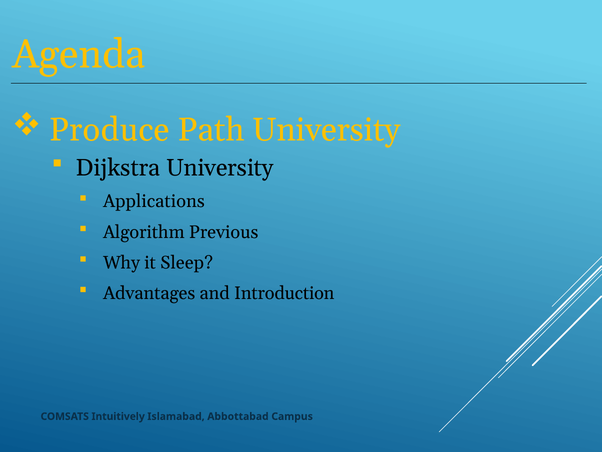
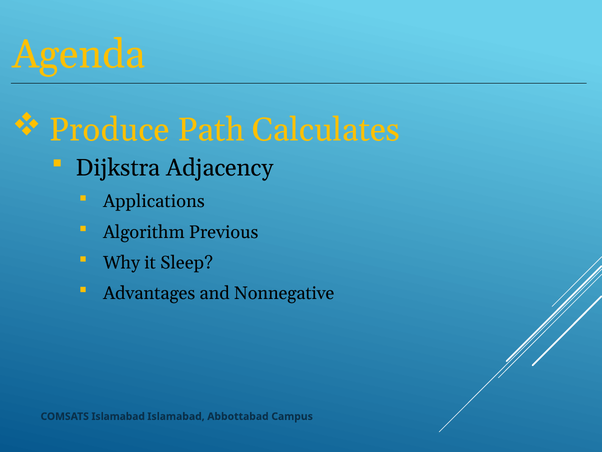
Path University: University -> Calculates
Dijkstra University: University -> Adjacency
Introduction: Introduction -> Nonnegative
COMSATS Intuitively: Intuitively -> Islamabad
